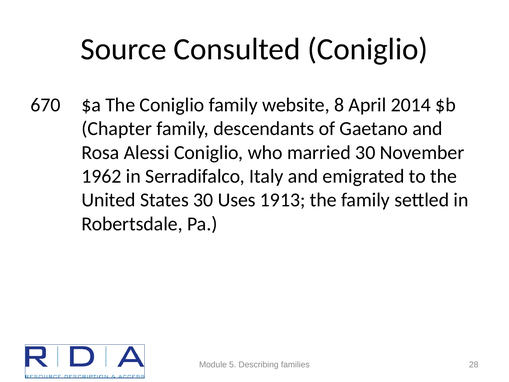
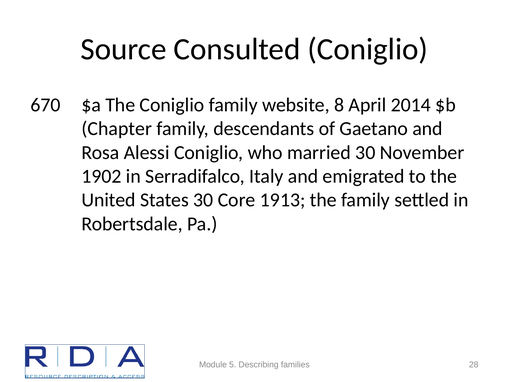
1962: 1962 -> 1902
Uses: Uses -> Core
